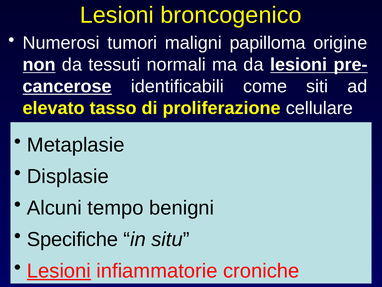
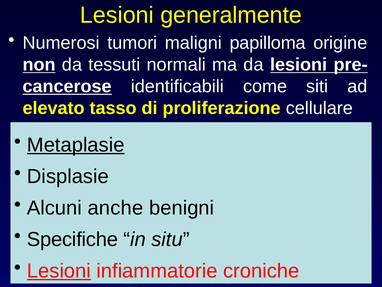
broncogenico: broncogenico -> generalmente
Metaplasie underline: none -> present
tempo: tempo -> anche
